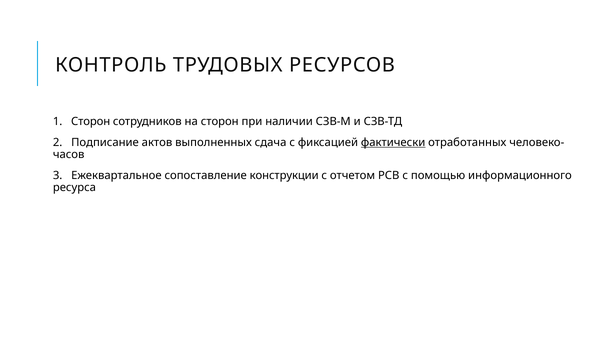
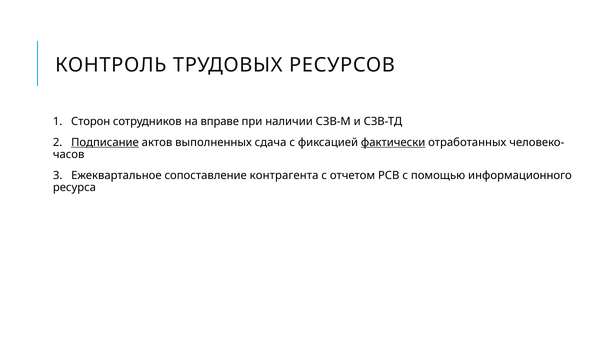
на сторон: сторон -> вправе
Подписание underline: none -> present
конструкции: конструкции -> контрагента
